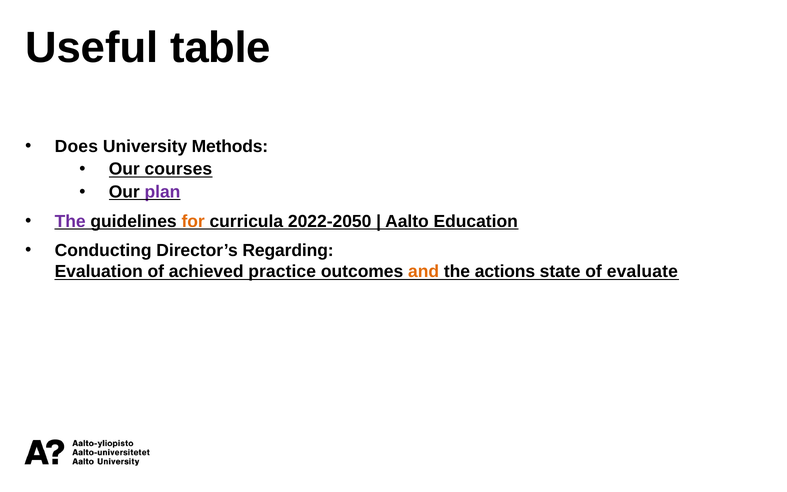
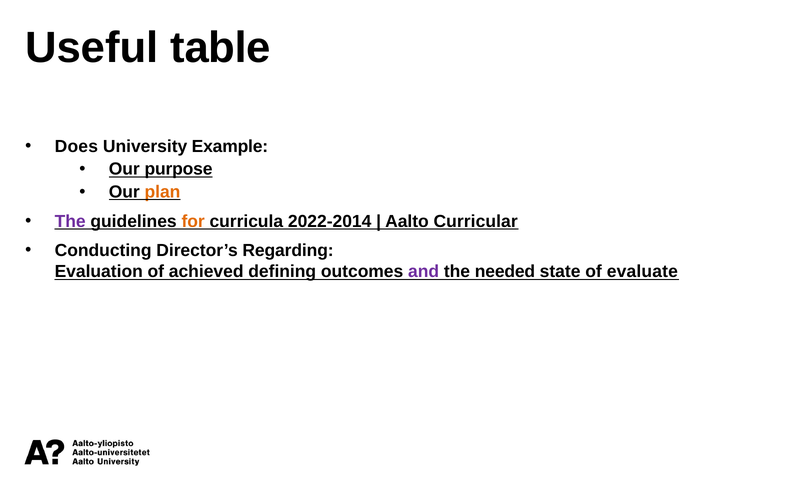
Methods: Methods -> Example
courses: courses -> purpose
plan colour: purple -> orange
2022-2050: 2022-2050 -> 2022-2014
Education: Education -> Curricular
practice: practice -> defining
and colour: orange -> purple
actions: actions -> needed
